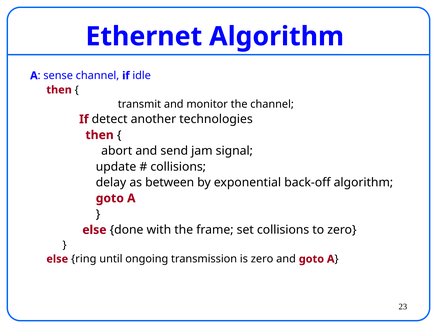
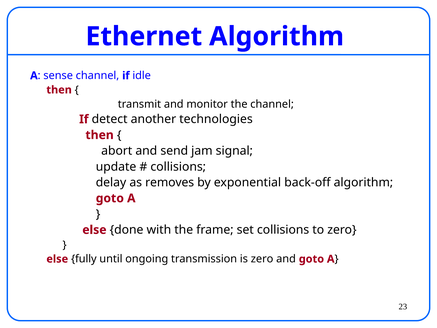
between: between -> removes
ring: ring -> fully
